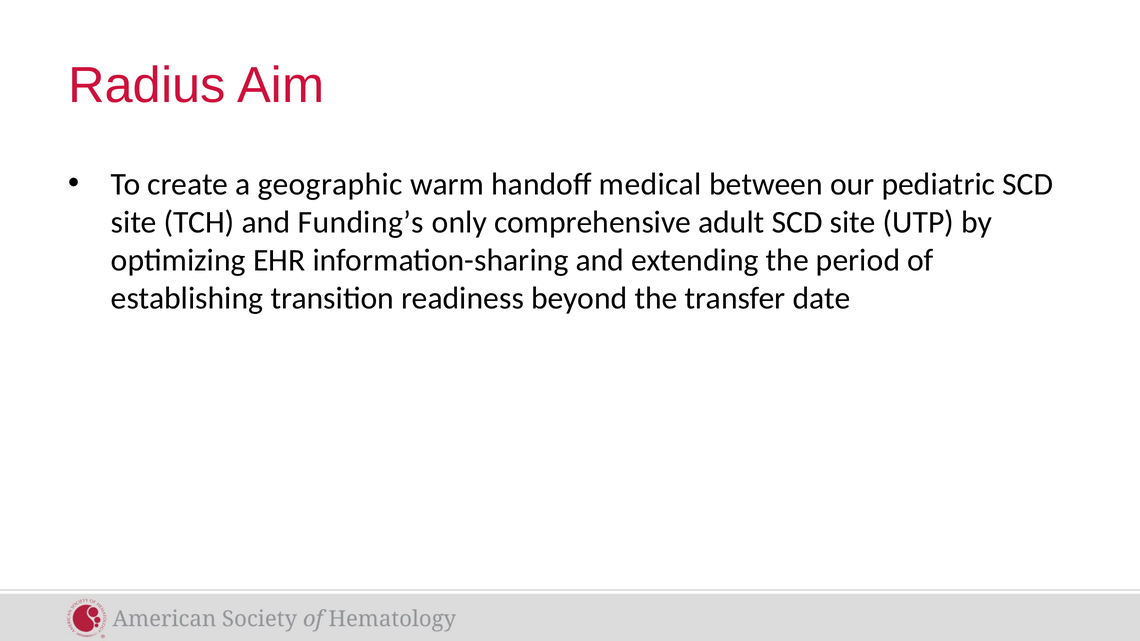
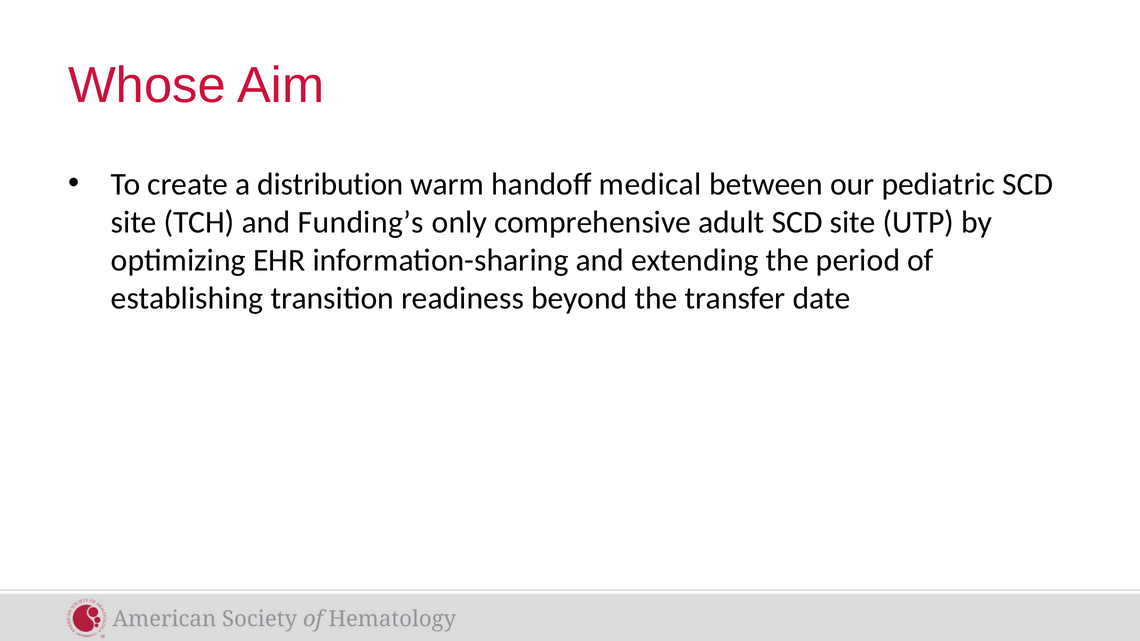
Radius: Radius -> Whose
geographic: geographic -> distribution
